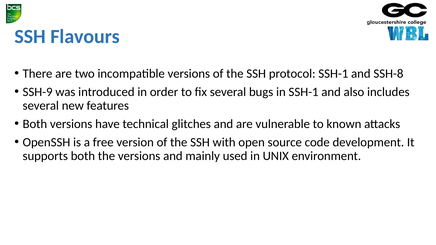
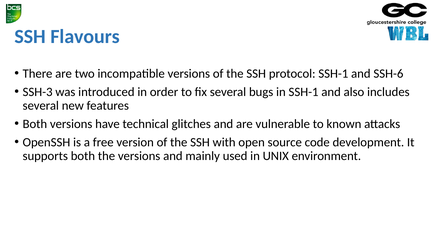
SSH-8: SSH-8 -> SSH-6
SSH-9: SSH-9 -> SSH-3
